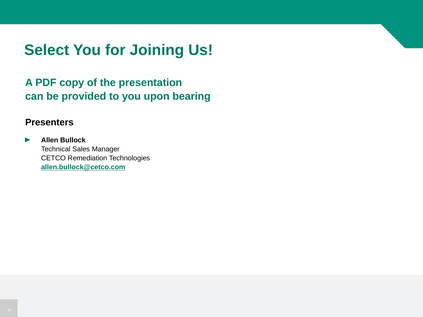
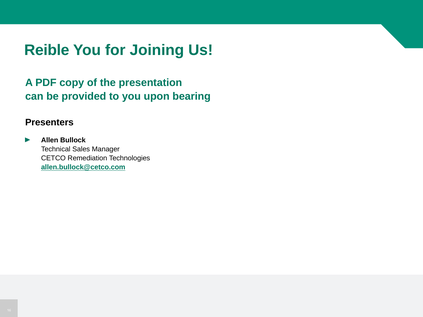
Select: Select -> Reible
